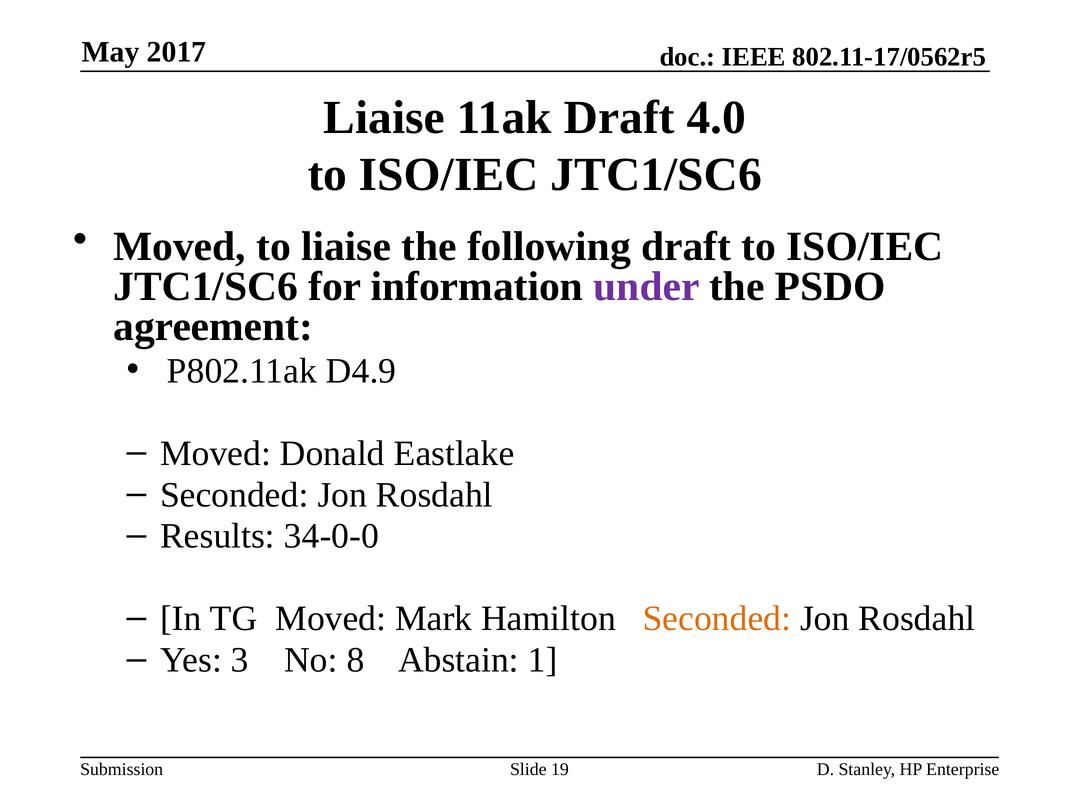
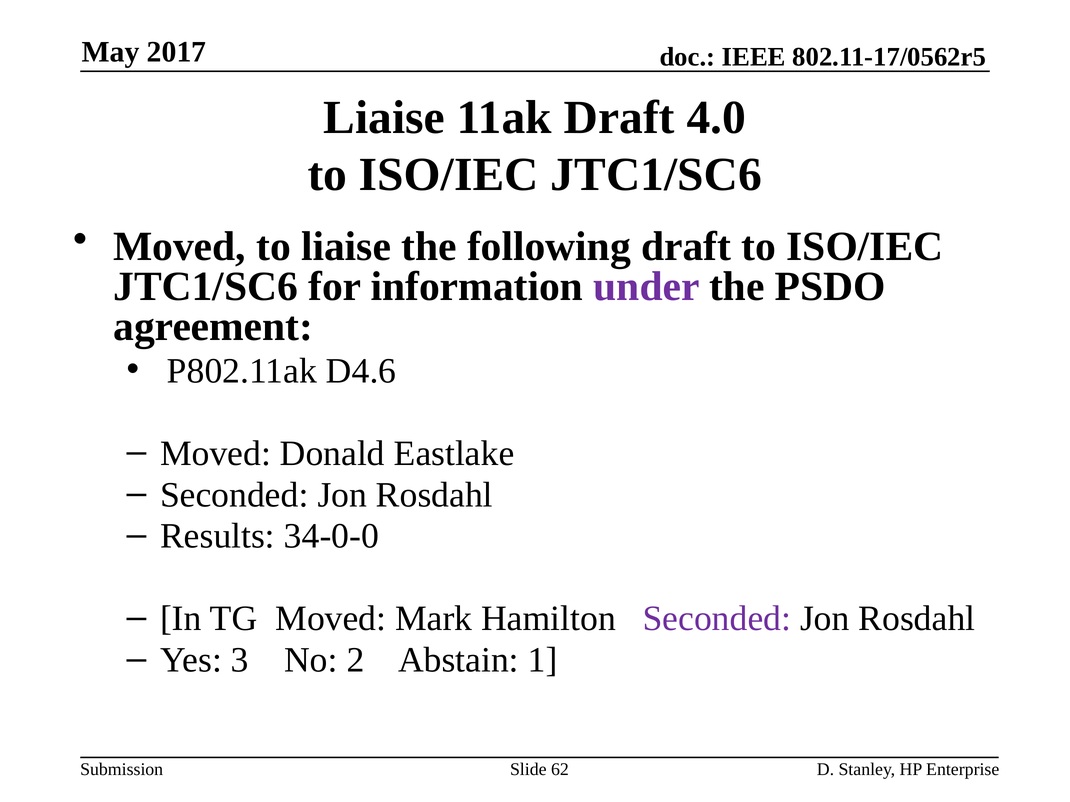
D4.9: D4.9 -> D4.6
Seconded at (717, 619) colour: orange -> purple
8: 8 -> 2
19: 19 -> 62
